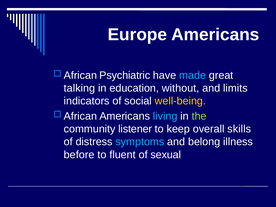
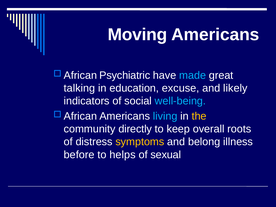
Europe: Europe -> Moving
without: without -> excuse
limits: limits -> likely
well-being colour: yellow -> light blue
the colour: light green -> yellow
listener: listener -> directly
skills: skills -> roots
symptoms colour: light blue -> yellow
fluent: fluent -> helps
